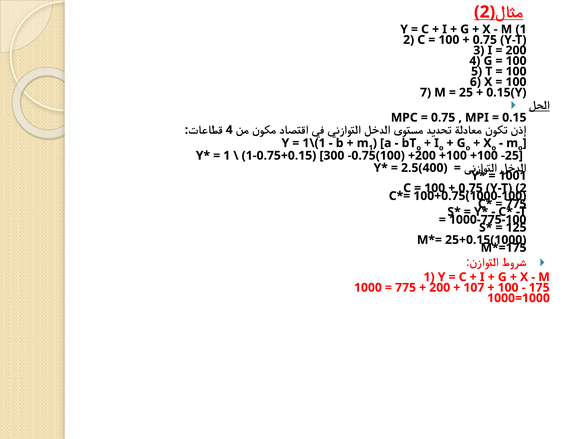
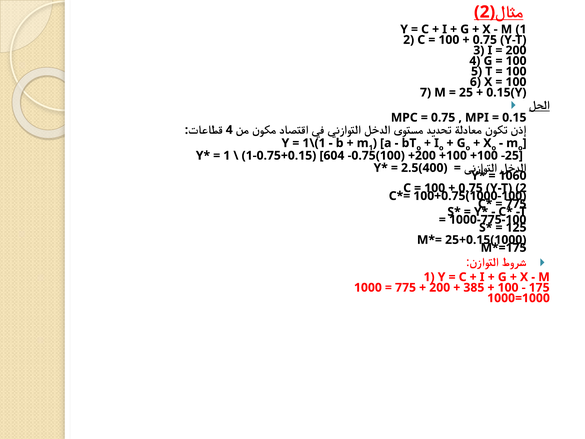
300: 300 -> 604
1001: 1001 -> 1060
107: 107 -> 385
